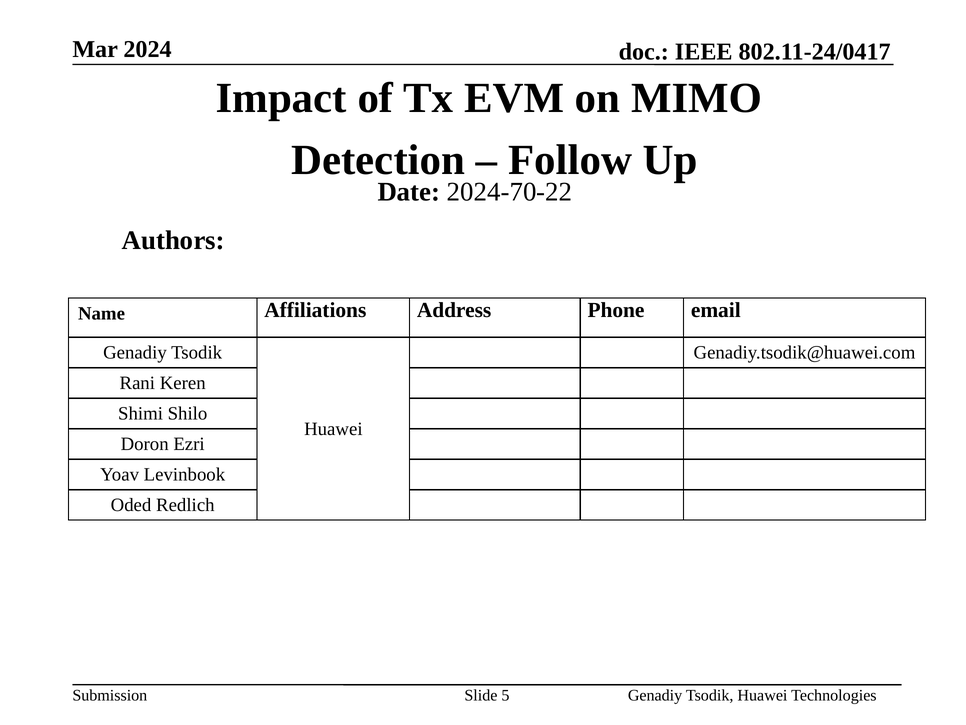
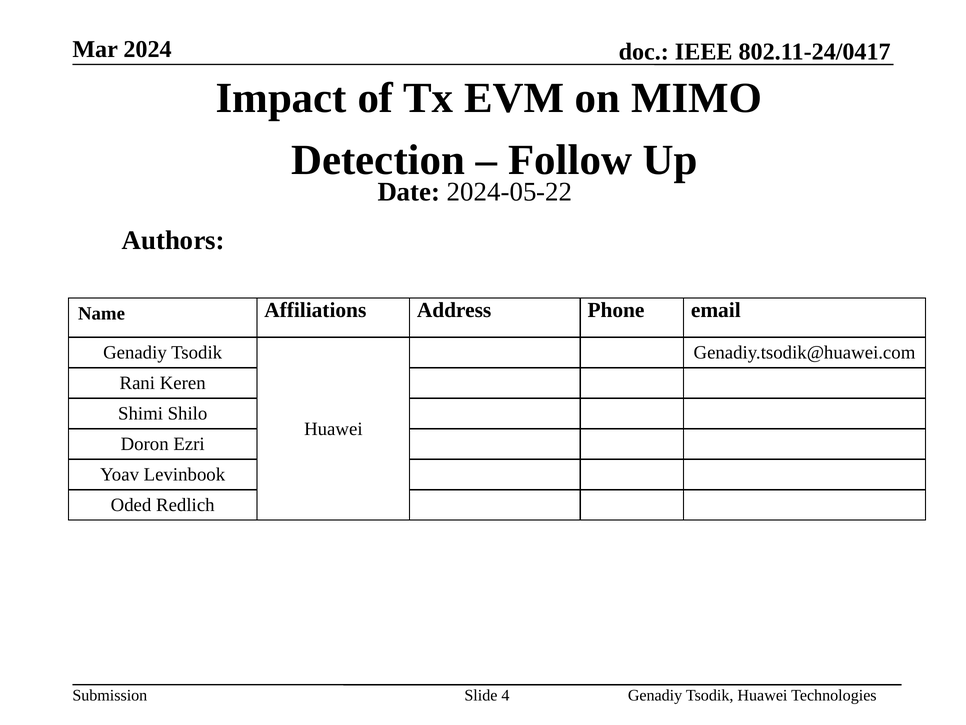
2024-70-22: 2024-70-22 -> 2024-05-22
5: 5 -> 4
